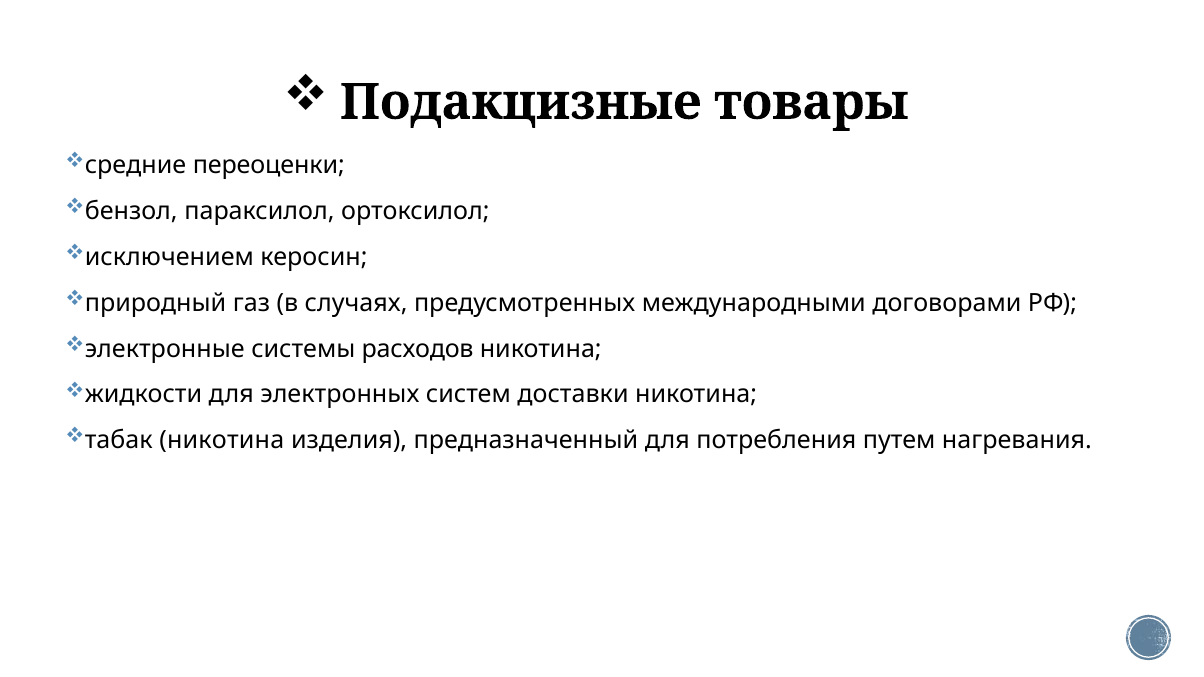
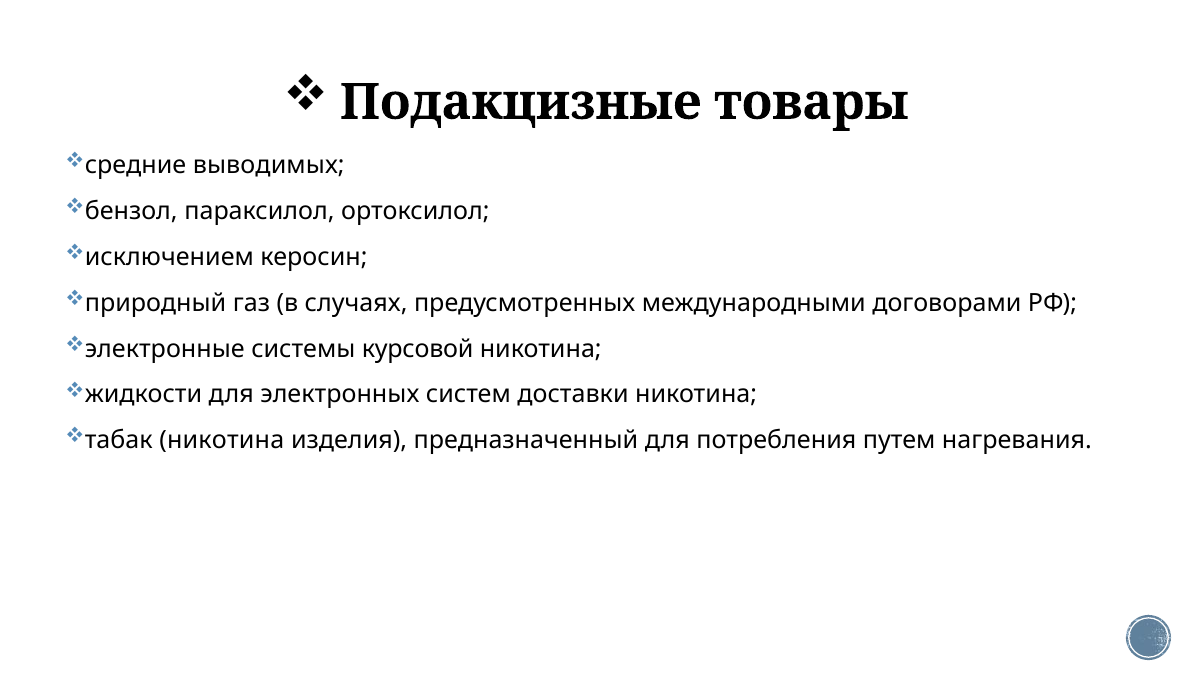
переоценки: переоценки -> выводимых
расходов: расходов -> курсовой
